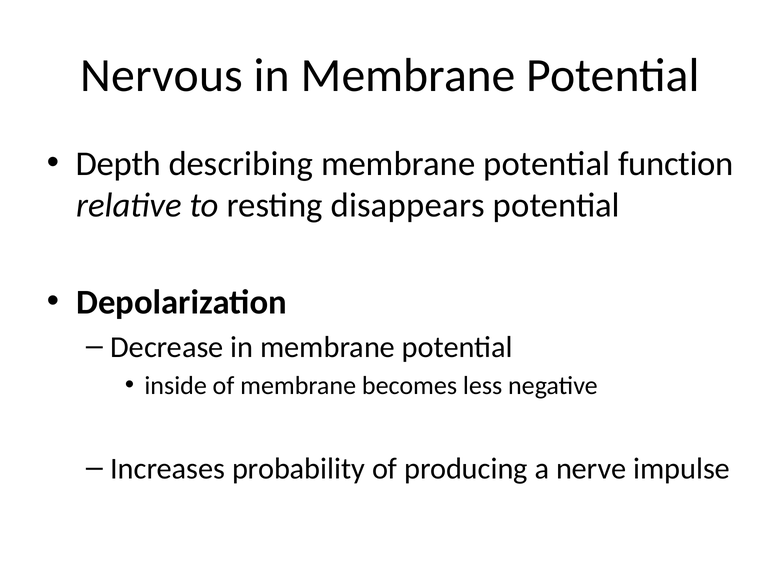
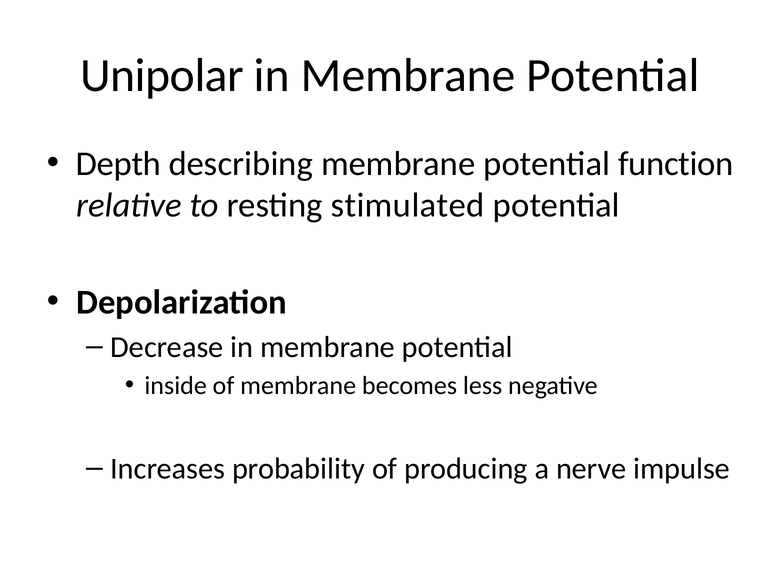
Nervous: Nervous -> Unipolar
disappears: disappears -> stimulated
